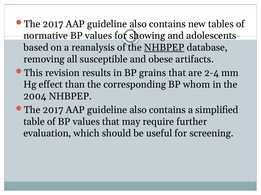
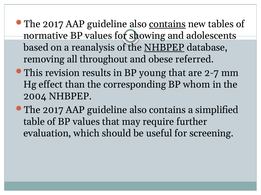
contains at (167, 24) underline: none -> present
susceptible: susceptible -> throughout
artifacts: artifacts -> referred
grains: grains -> young
2-4: 2-4 -> 2-7
